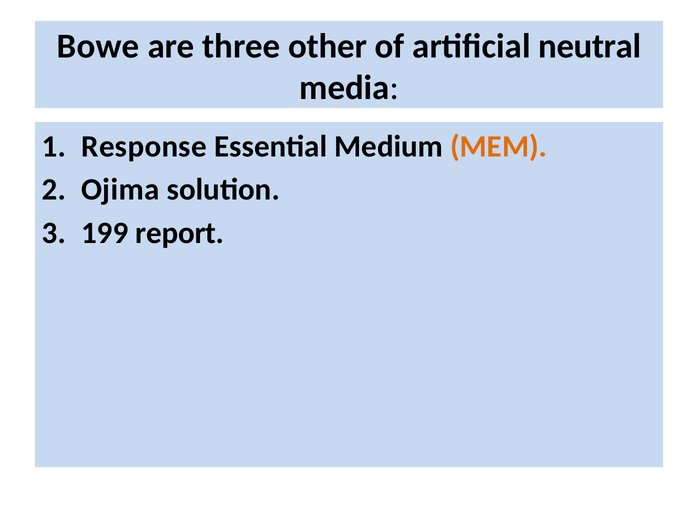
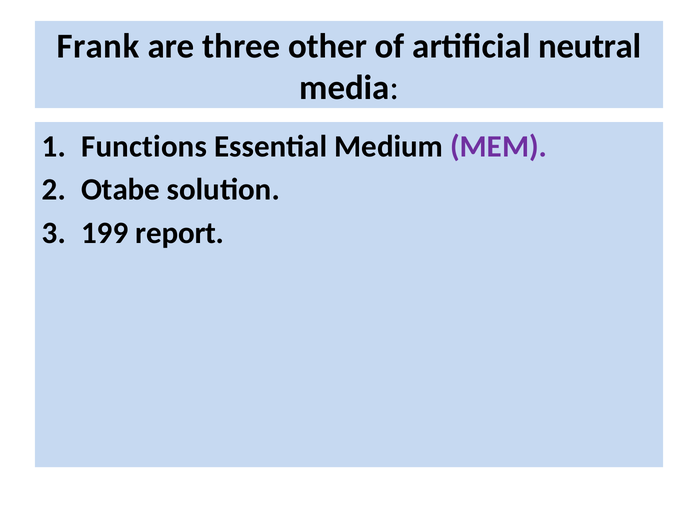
Bowe: Bowe -> Frank
Response: Response -> Functions
MEM colour: orange -> purple
Ojima: Ojima -> Otabe
